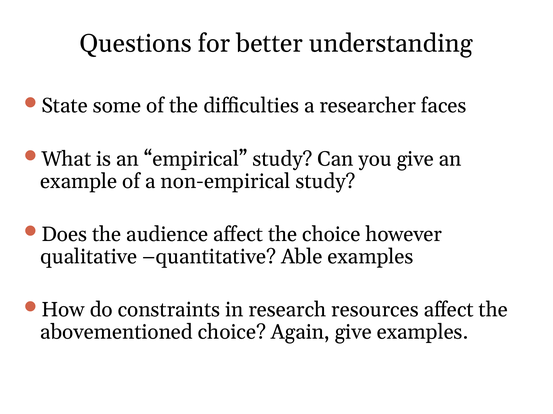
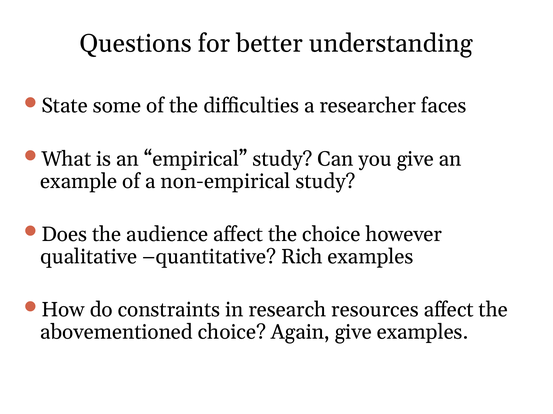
Able: Able -> Rich
